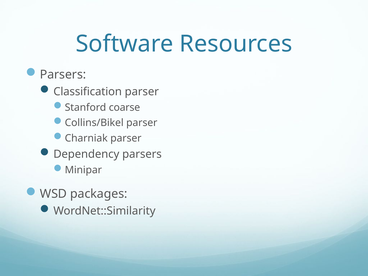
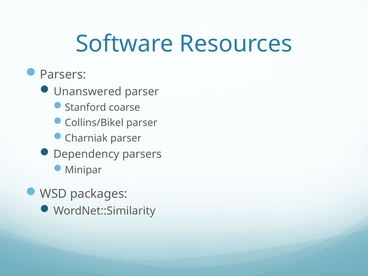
Classification: Classification -> Unanswered
